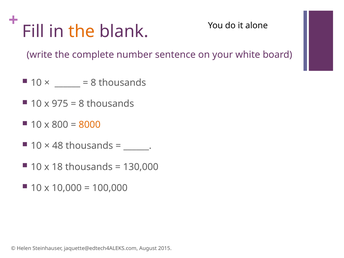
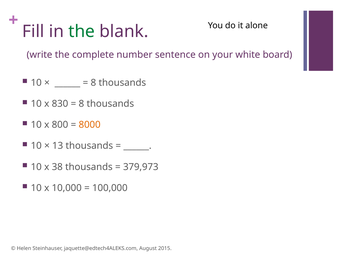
the at (82, 31) colour: orange -> green
975: 975 -> 830
48: 48 -> 13
18: 18 -> 38
130,000: 130,000 -> 379,973
